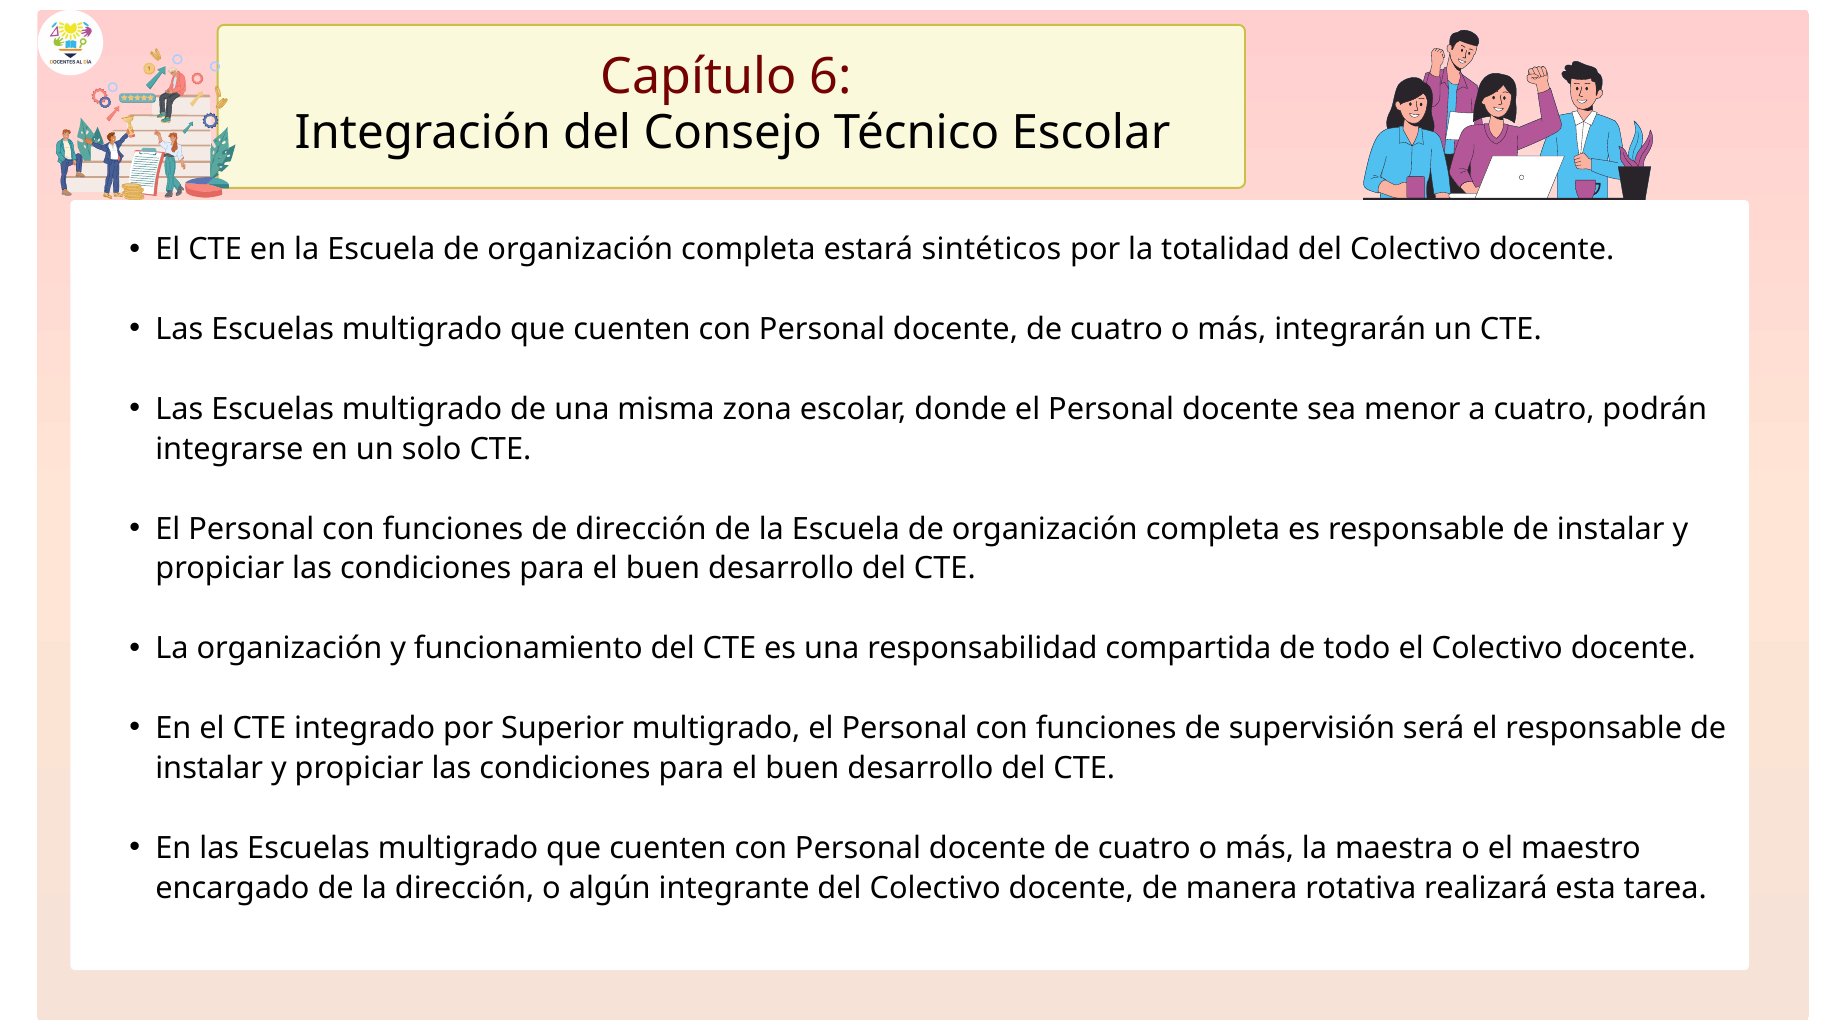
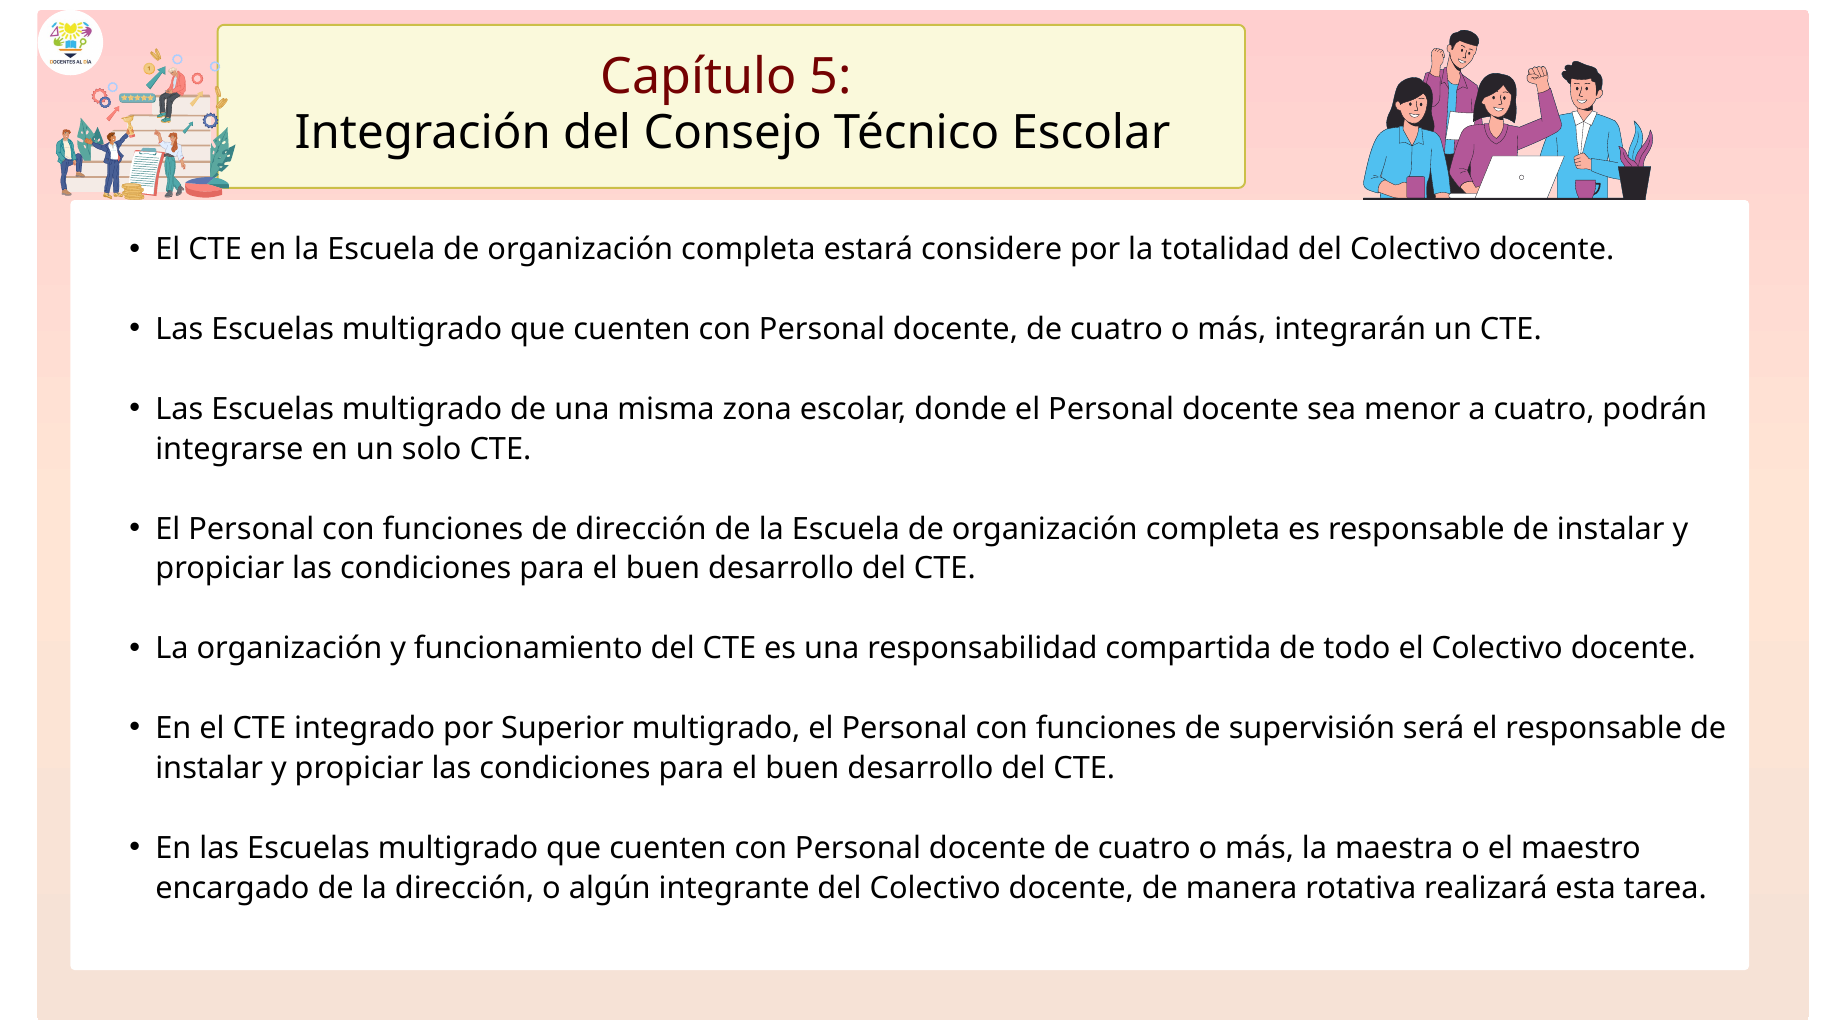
6: 6 -> 5
sintéticos: sintéticos -> considere
